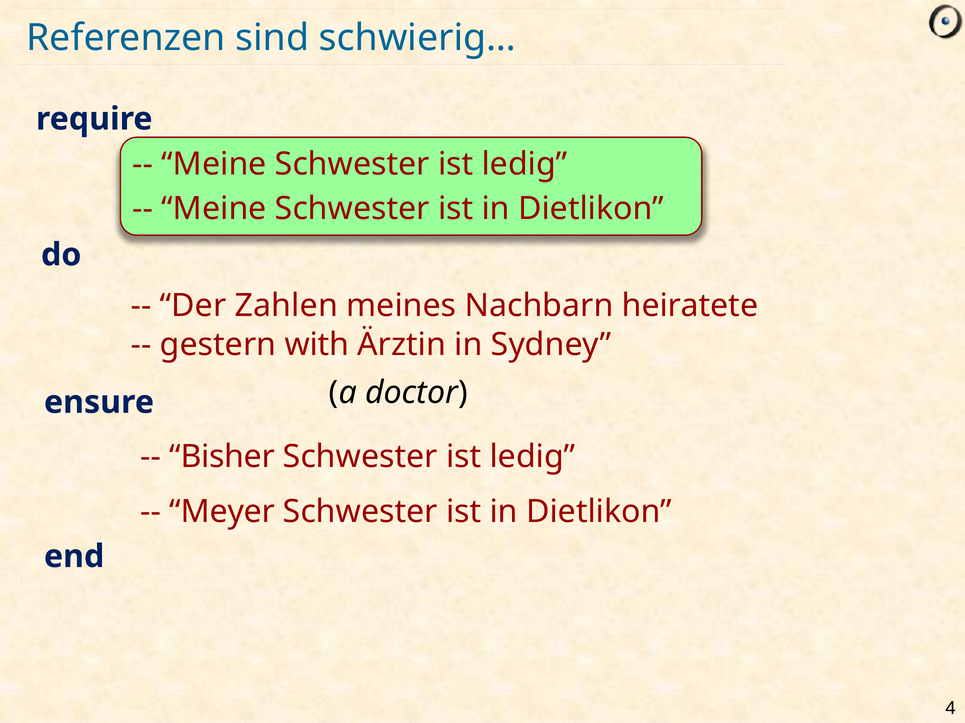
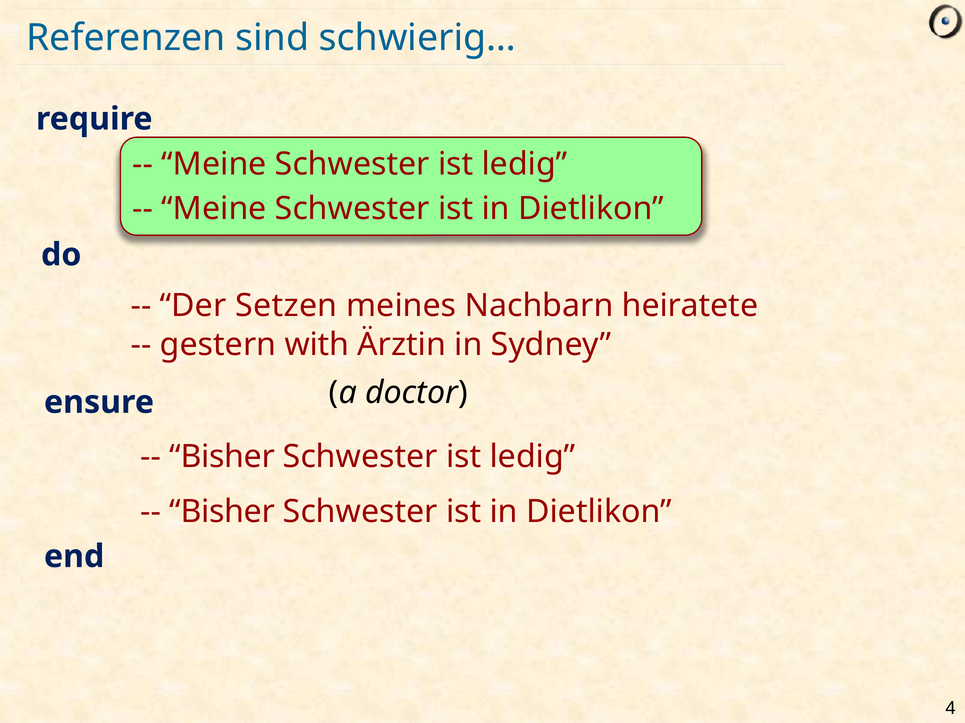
Zahlen: Zahlen -> Setzen
Meyer at (222, 512): Meyer -> Bisher
